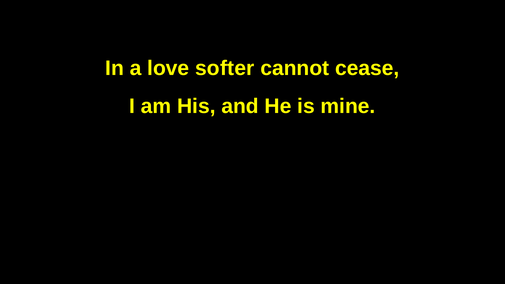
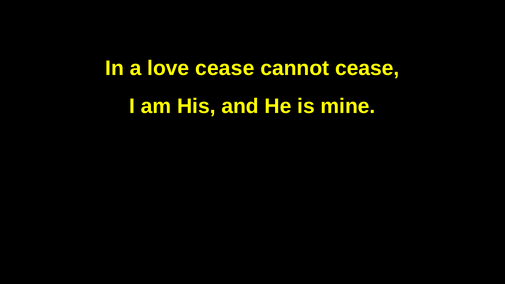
love softer: softer -> cease
